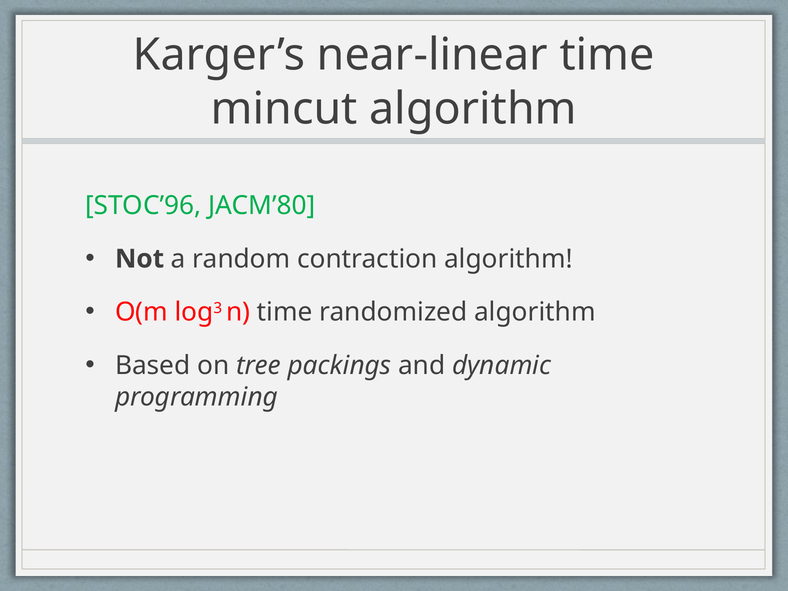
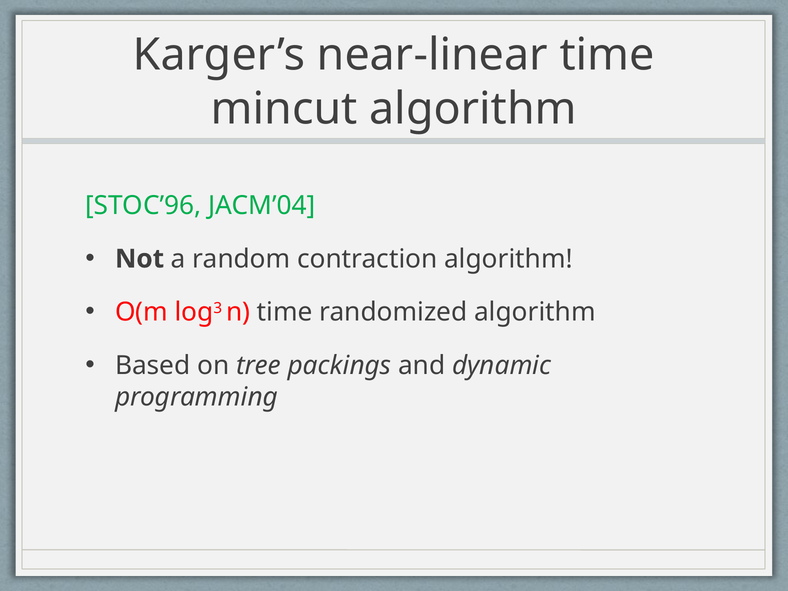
JACM’80: JACM’80 -> JACM’04
